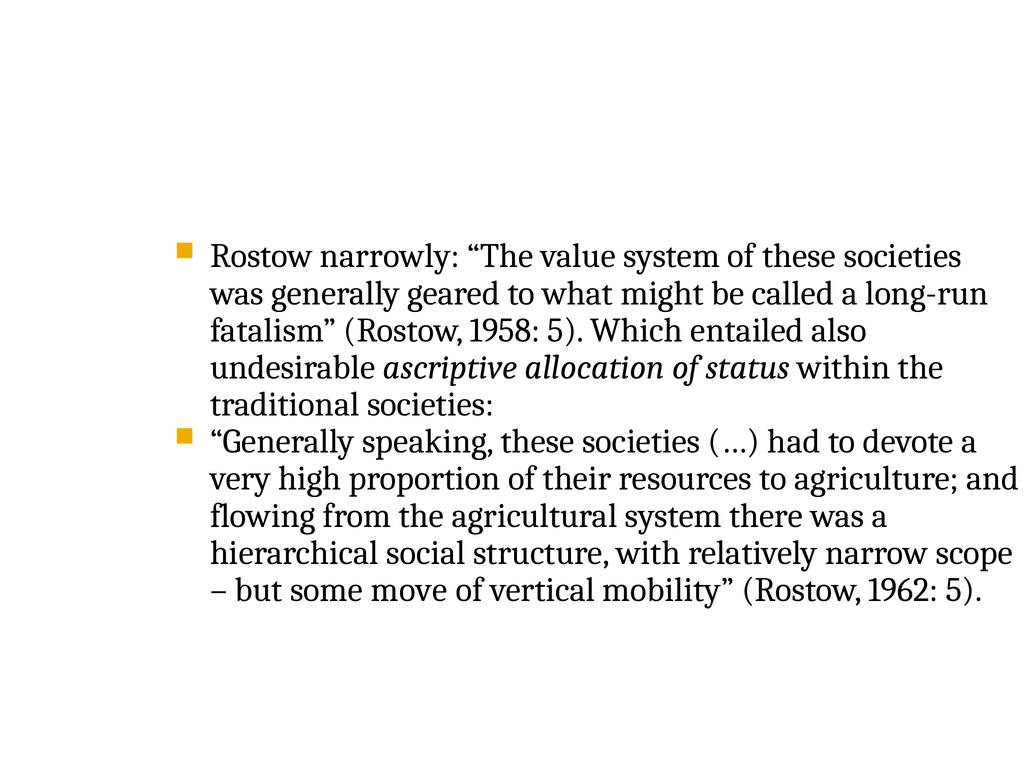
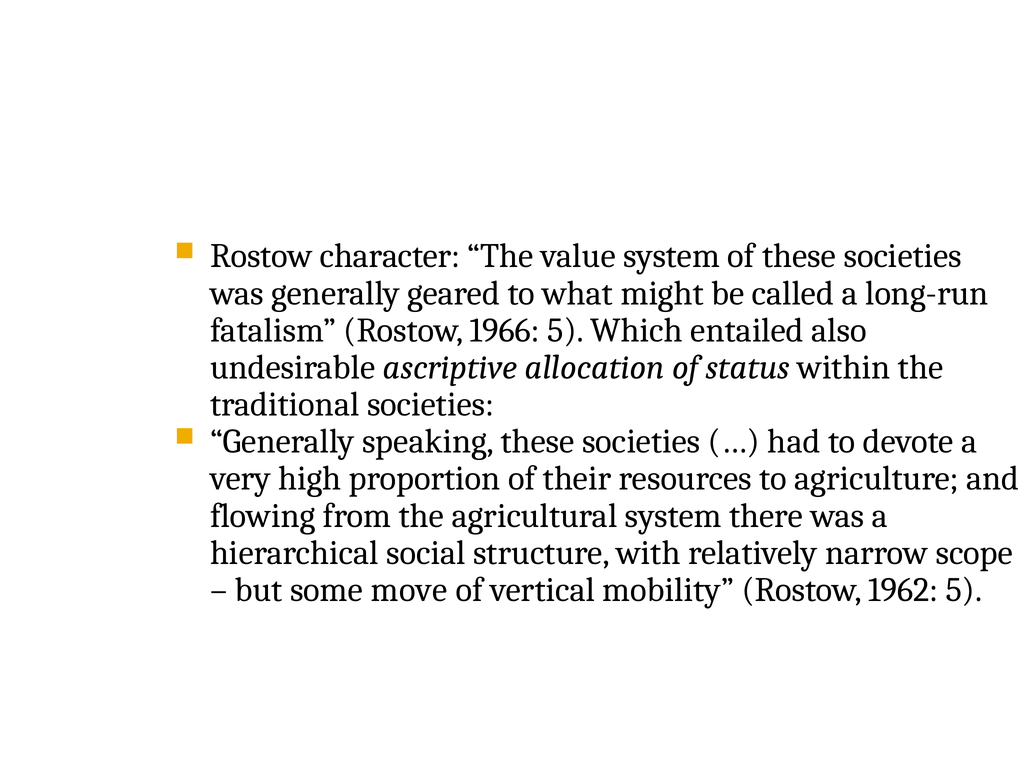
narrowly: narrowly -> character
1958: 1958 -> 1966
